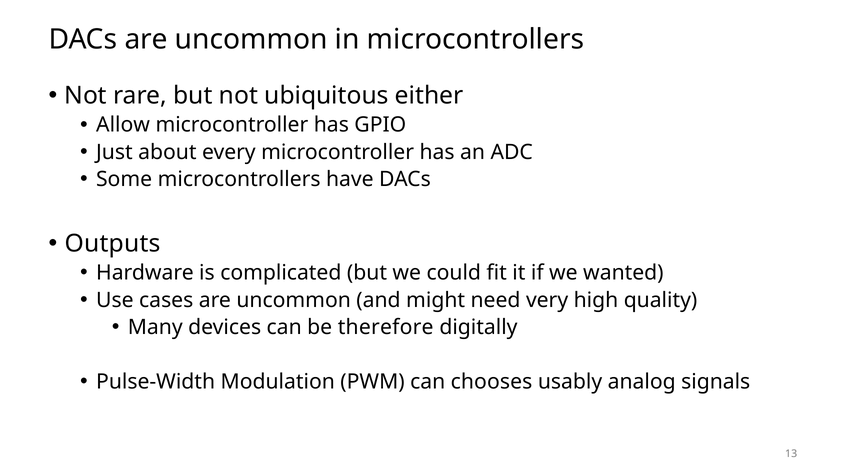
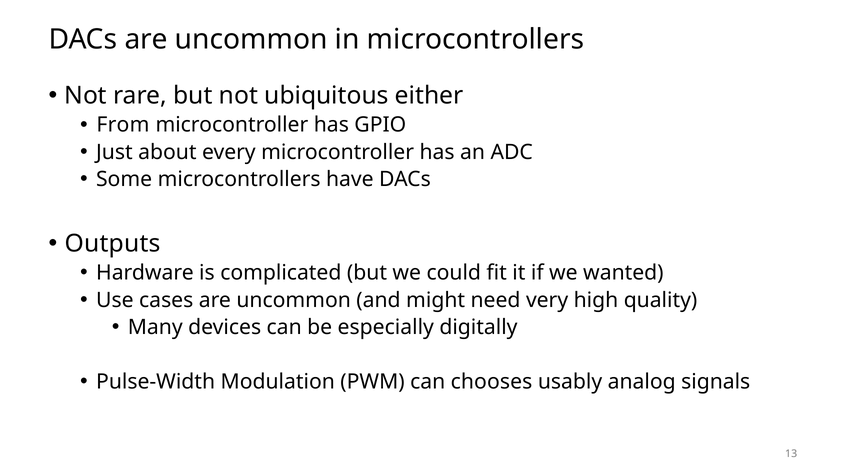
Allow: Allow -> From
therefore: therefore -> especially
